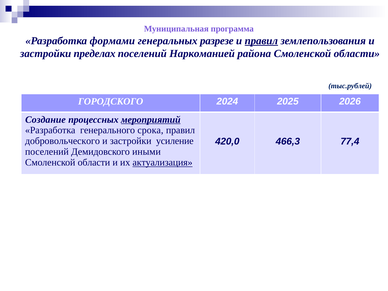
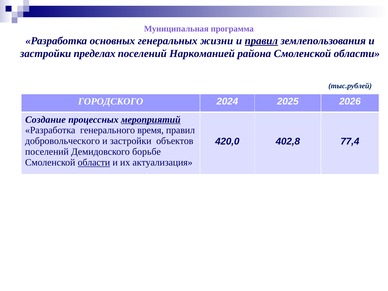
формами: формами -> основных
разрезе: разрезе -> жизни
срока: срока -> время
усиление: усиление -> объектов
466,3: 466,3 -> 402,8
иными: иными -> борьбе
области at (94, 163) underline: none -> present
актуализация underline: present -> none
